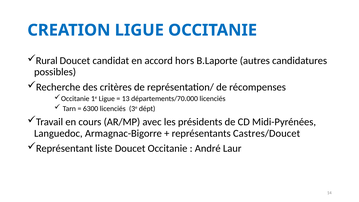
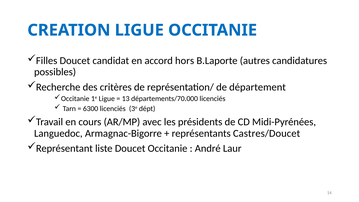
Rural: Rural -> Filles
récompenses: récompenses -> département
